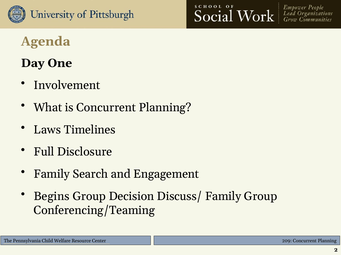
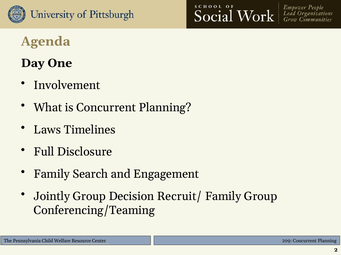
Begins: Begins -> Jointly
Discuss/: Discuss/ -> Recruit/
